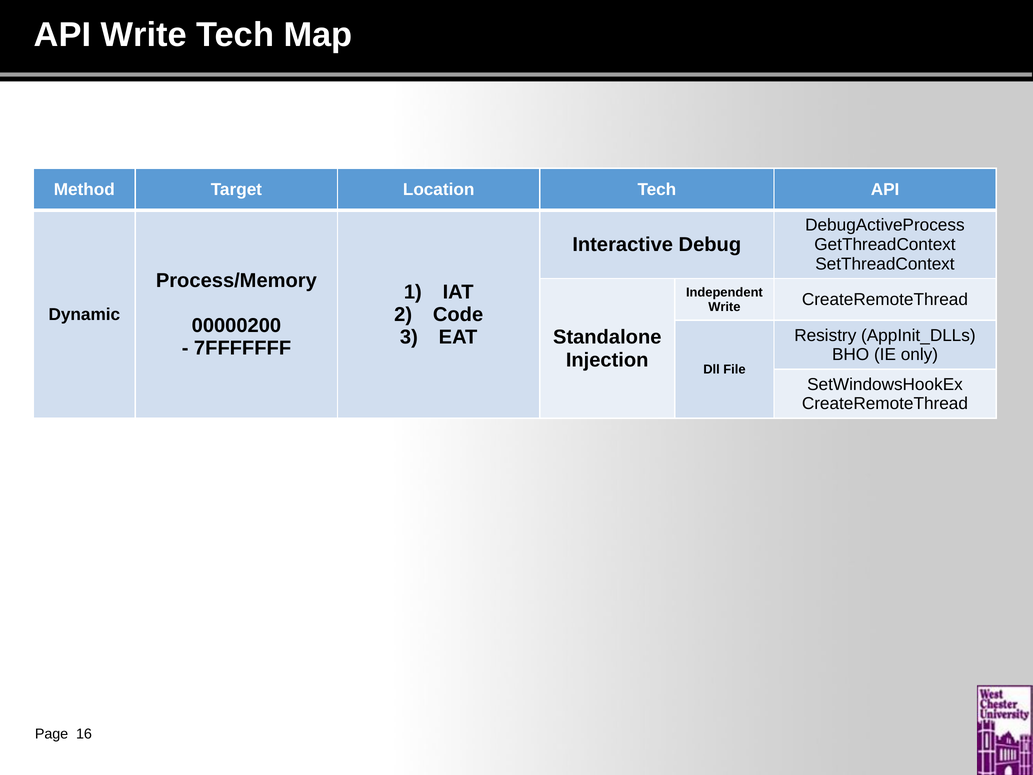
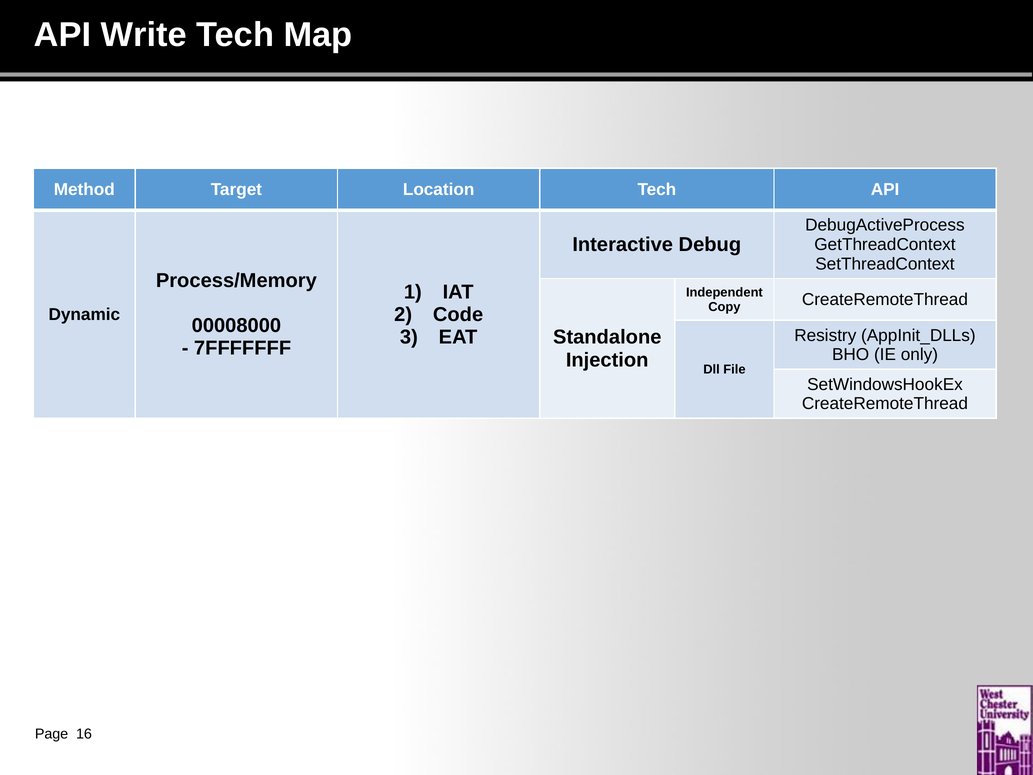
Write at (724, 307): Write -> Copy
00000200: 00000200 -> 00008000
